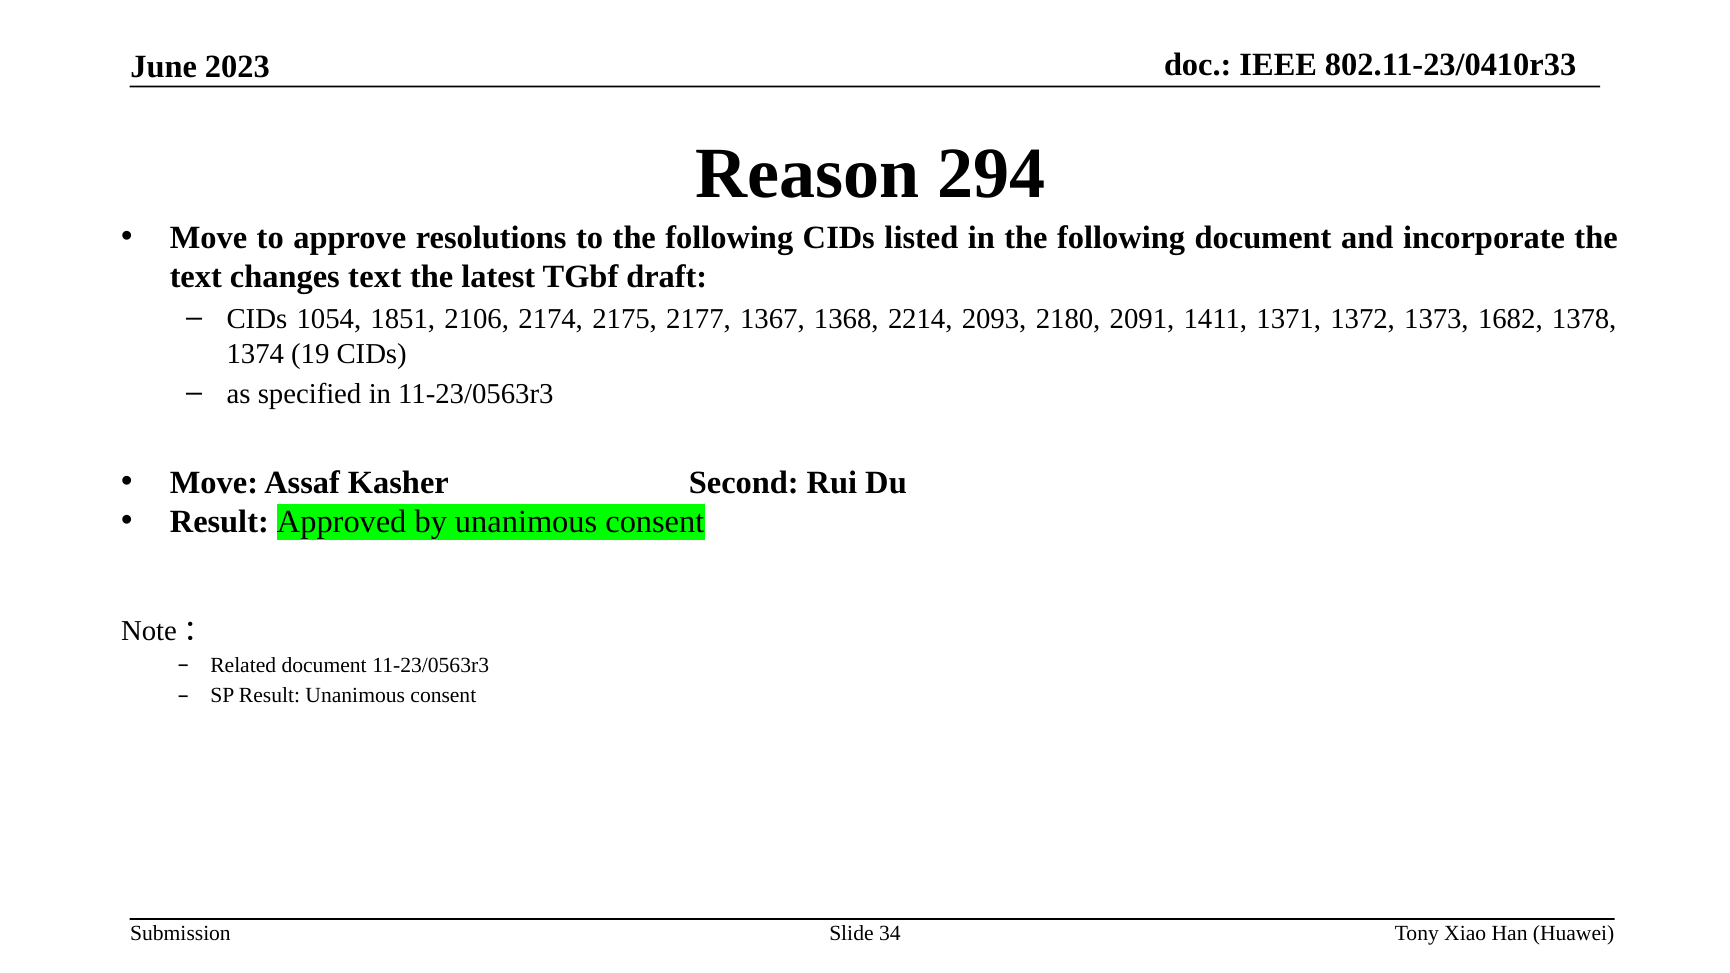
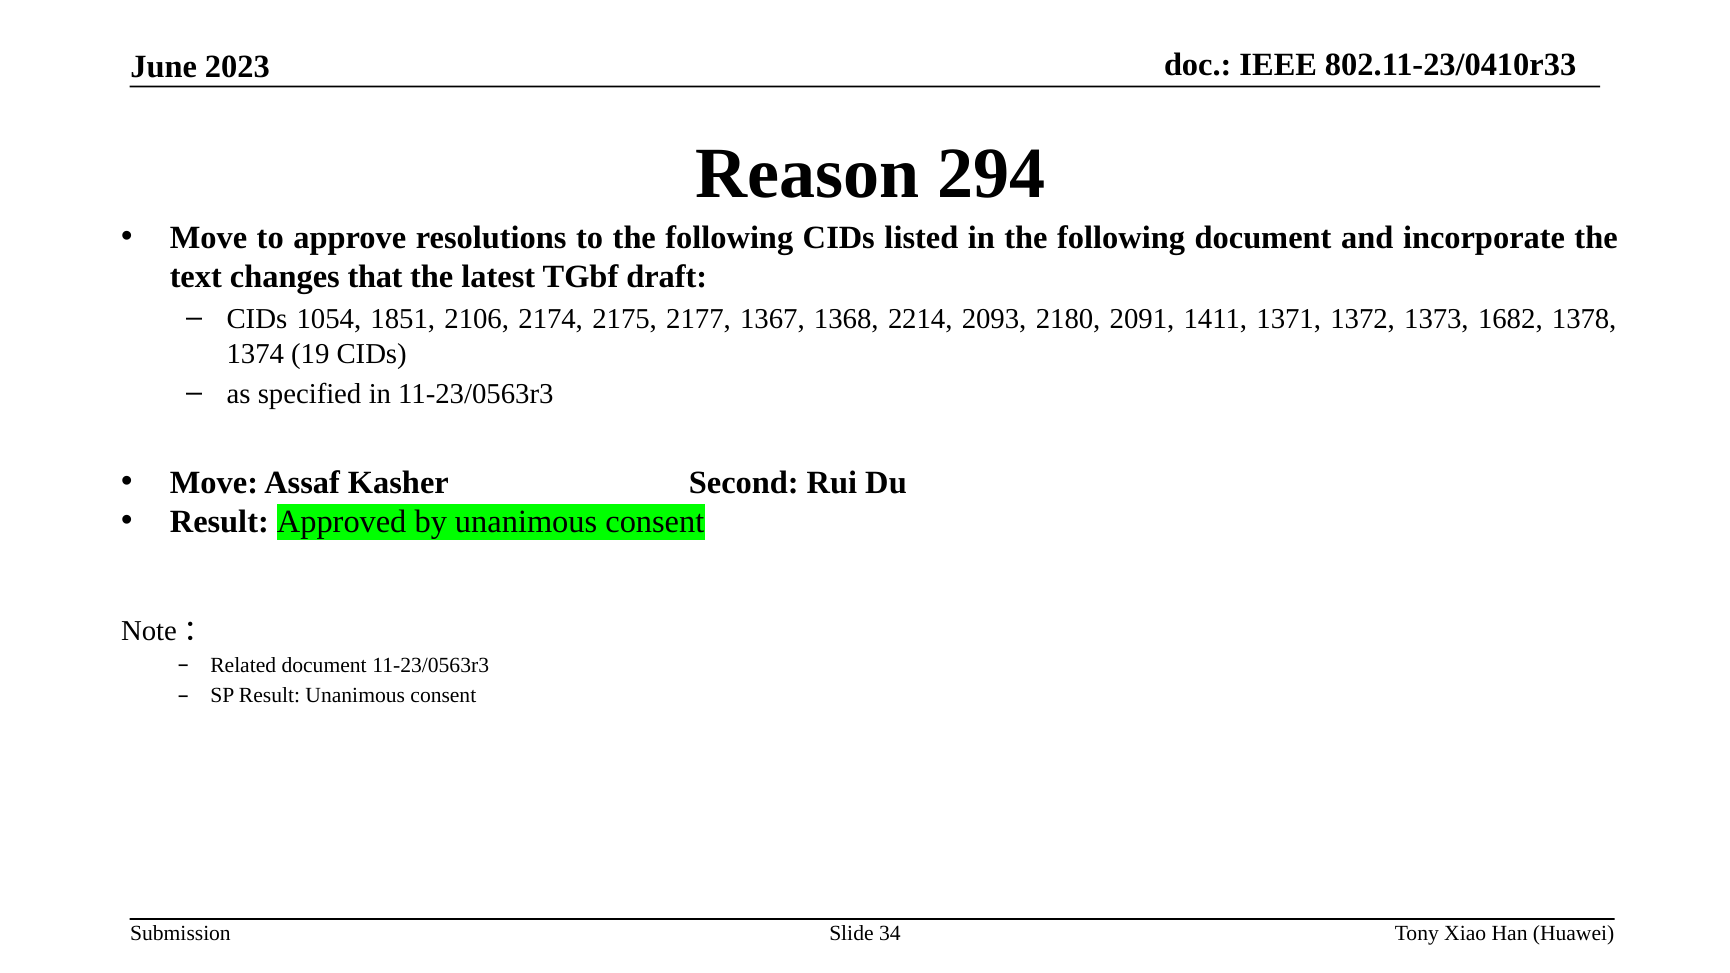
changes text: text -> that
